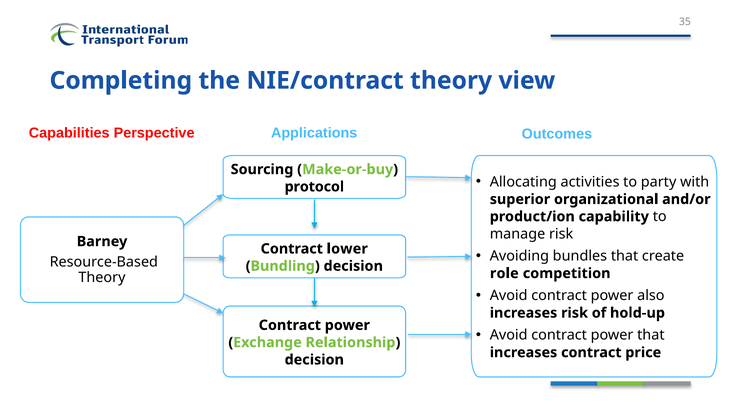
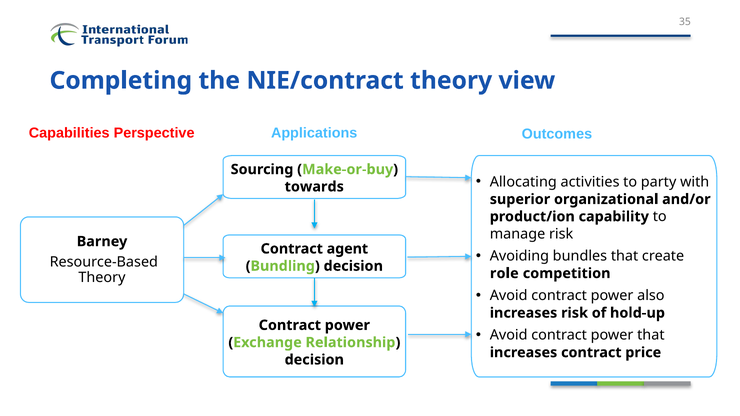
protocol: protocol -> towards
lower: lower -> agent
